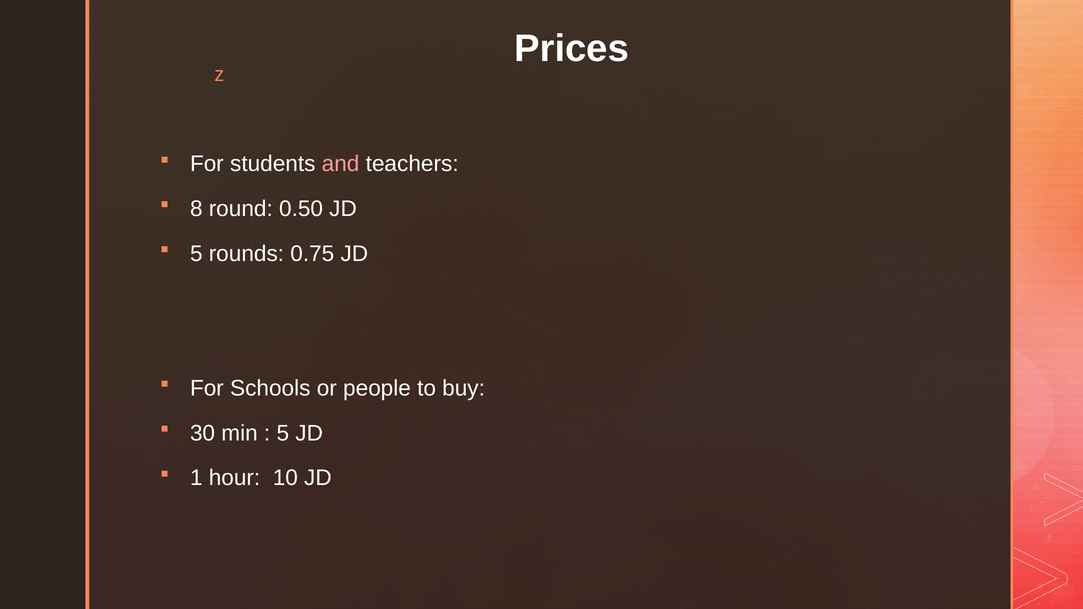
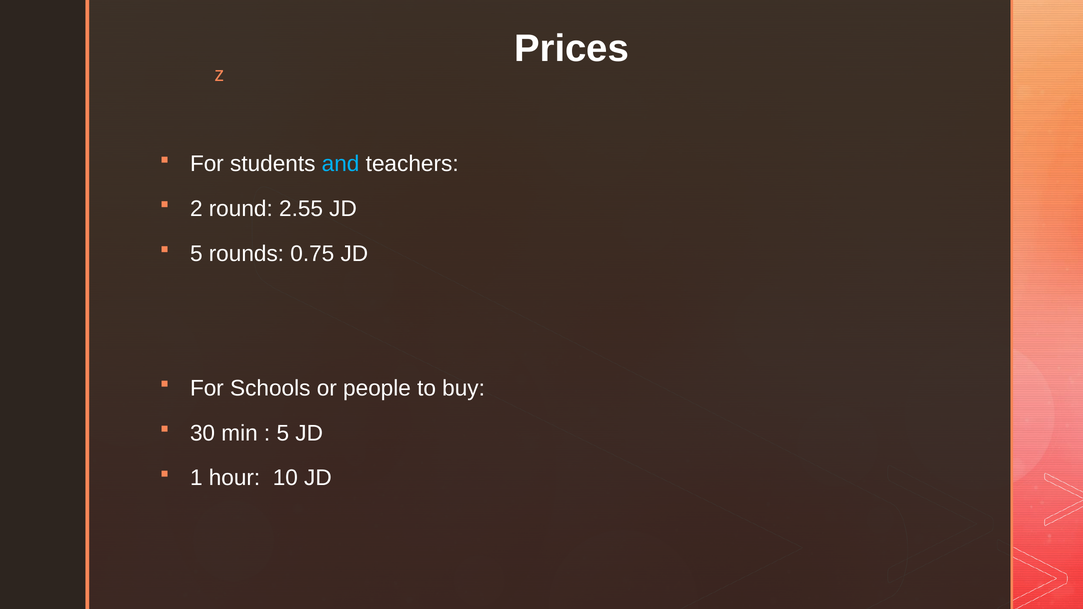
and colour: pink -> light blue
8: 8 -> 2
0.50: 0.50 -> 2.55
